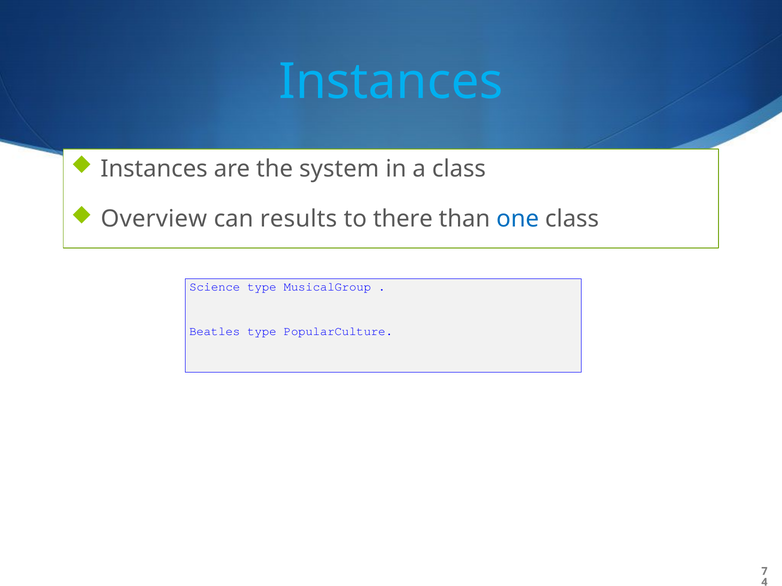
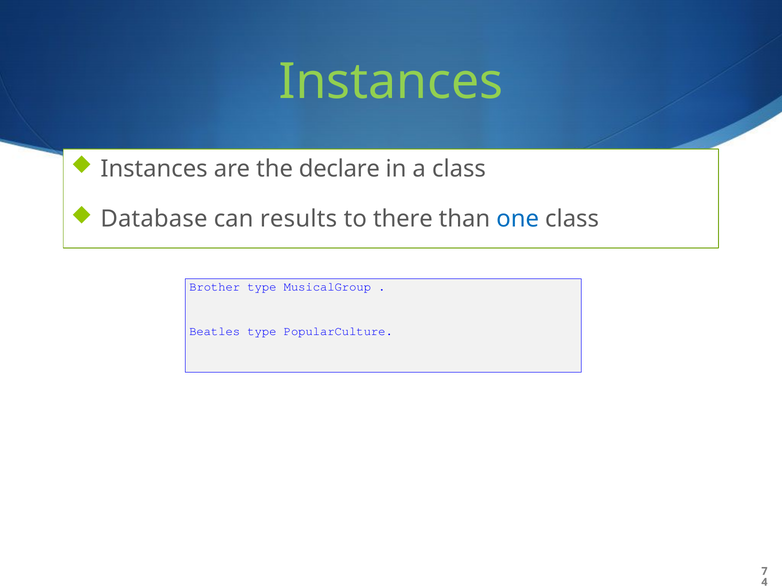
Instances at (391, 82) colour: light blue -> light green
system: system -> declare
Overview: Overview -> Database
Science: Science -> Brother
